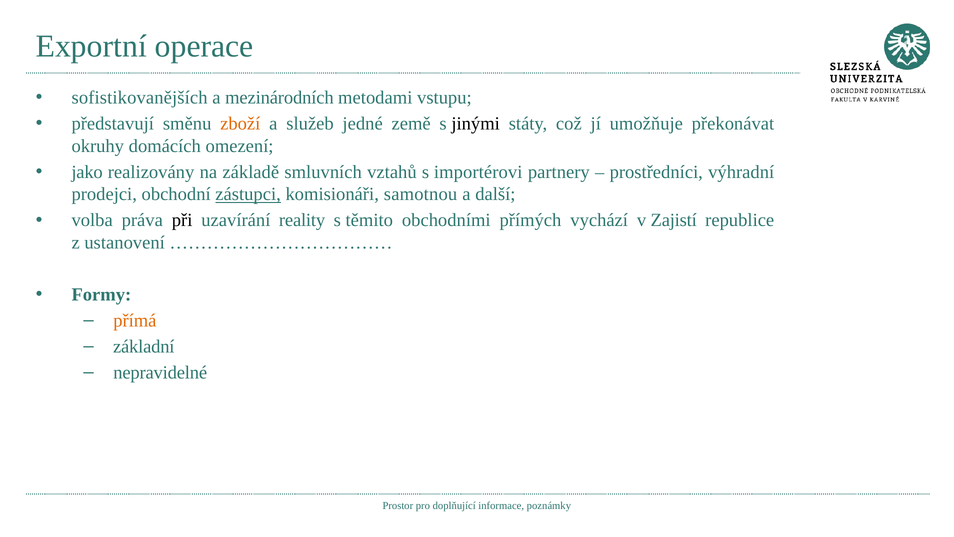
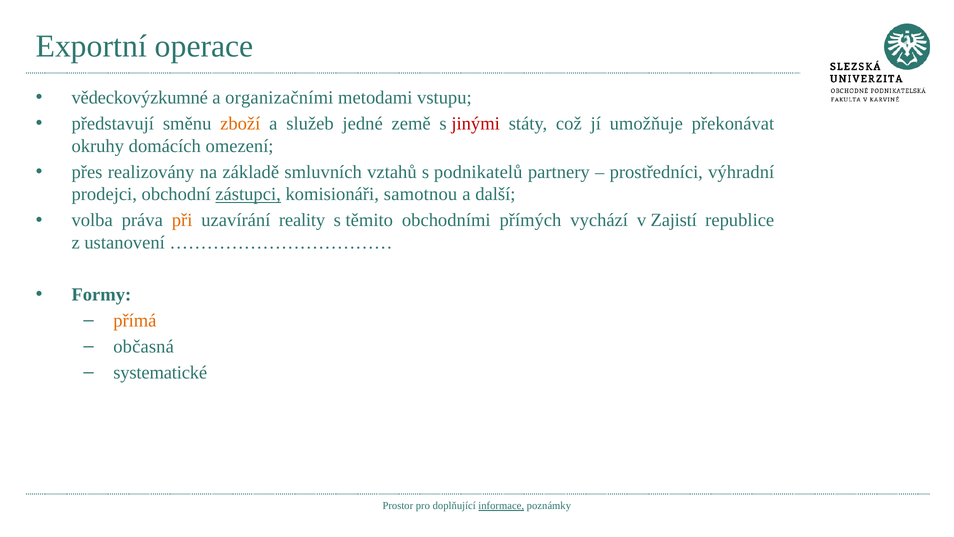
sofistikovanějších: sofistikovanějších -> vědeckovýzkumné
mezinárodních: mezinárodních -> organizačními
jinými colour: black -> red
jako: jako -> přes
importérovi: importérovi -> podnikatelů
při colour: black -> orange
základní: základní -> občasná
nepravidelné: nepravidelné -> systematické
informace underline: none -> present
